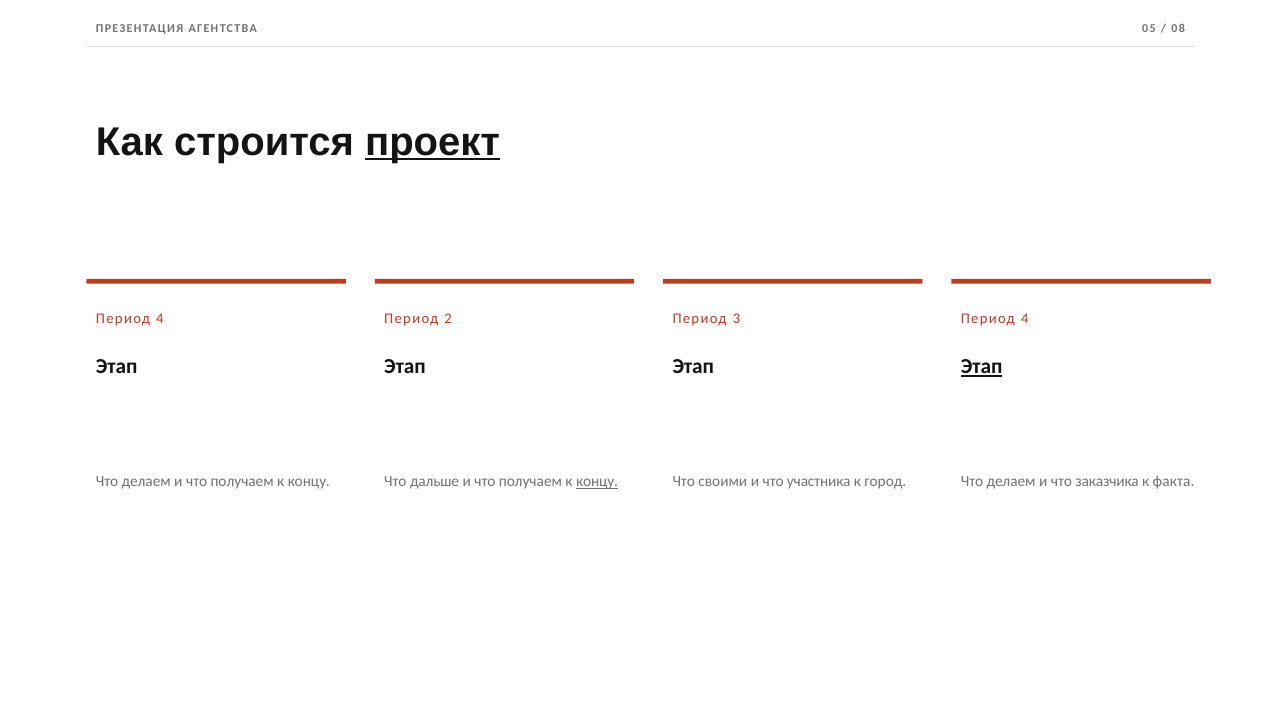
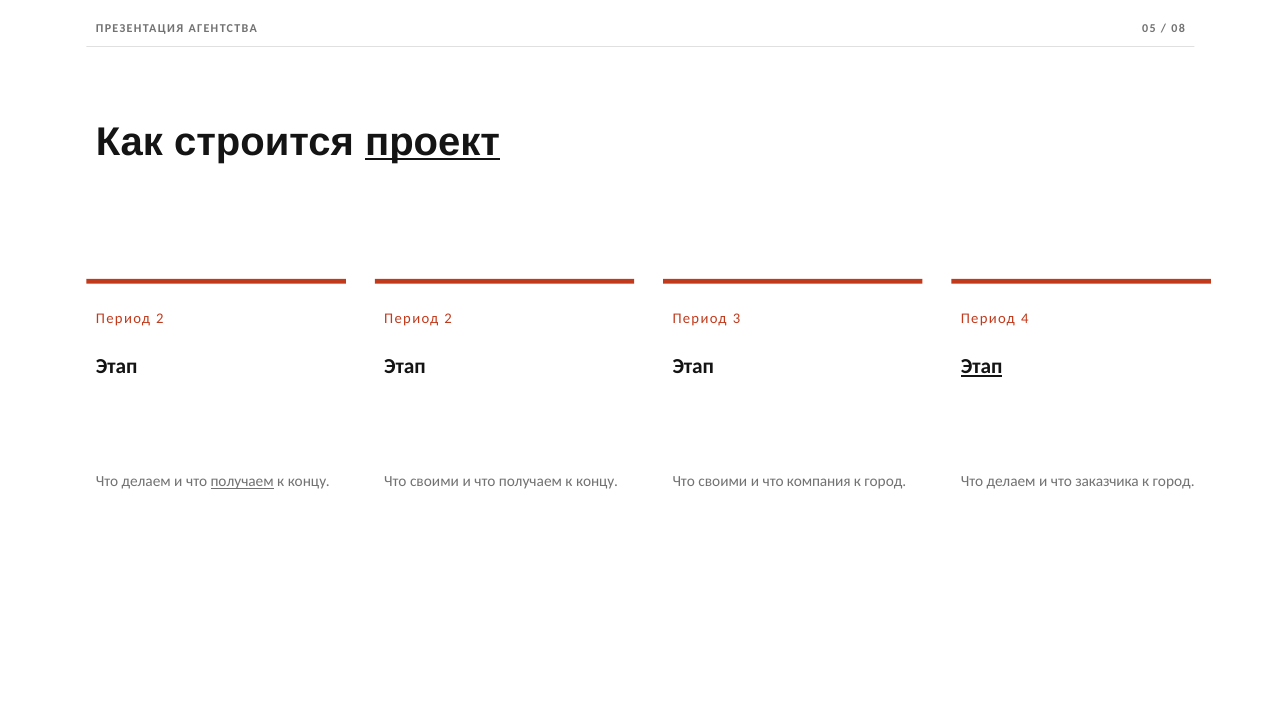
4 at (160, 318): 4 -> 2
получаем at (242, 482) underline: none -> present
дальше at (435, 482): дальше -> своими
концу at (597, 482) underline: present -> none
участника: участника -> компания
факта at (1174, 482): факта -> город
